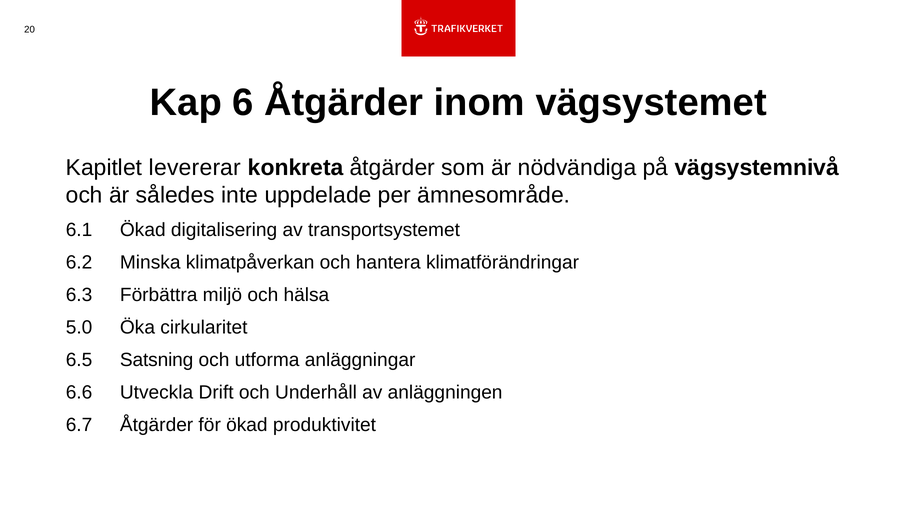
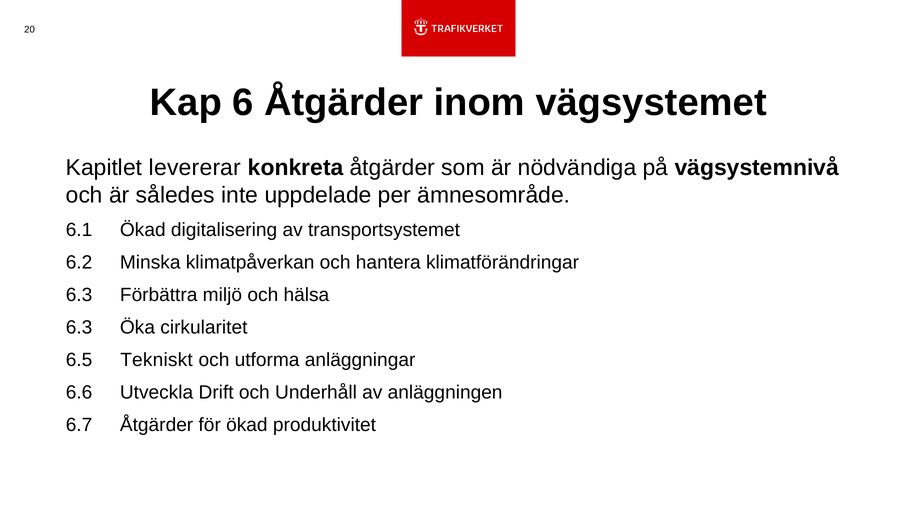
5.0 at (79, 327): 5.0 -> 6.3
Satsning: Satsning -> Tekniskt
